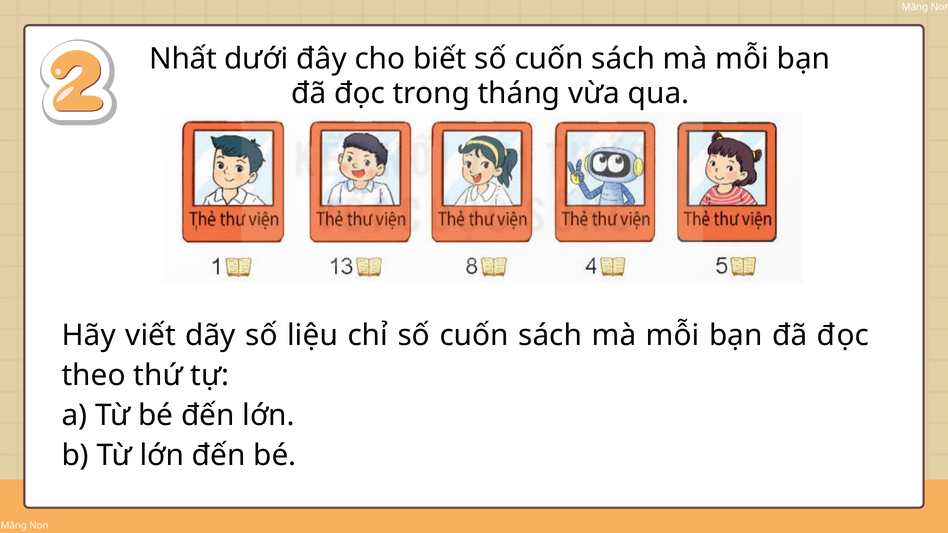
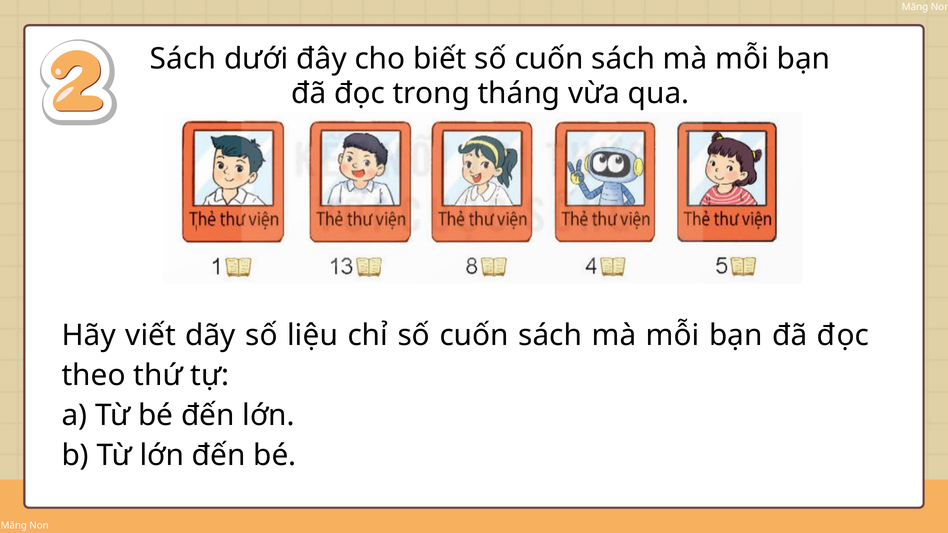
Nhất at (183, 59): Nhất -> Sách
